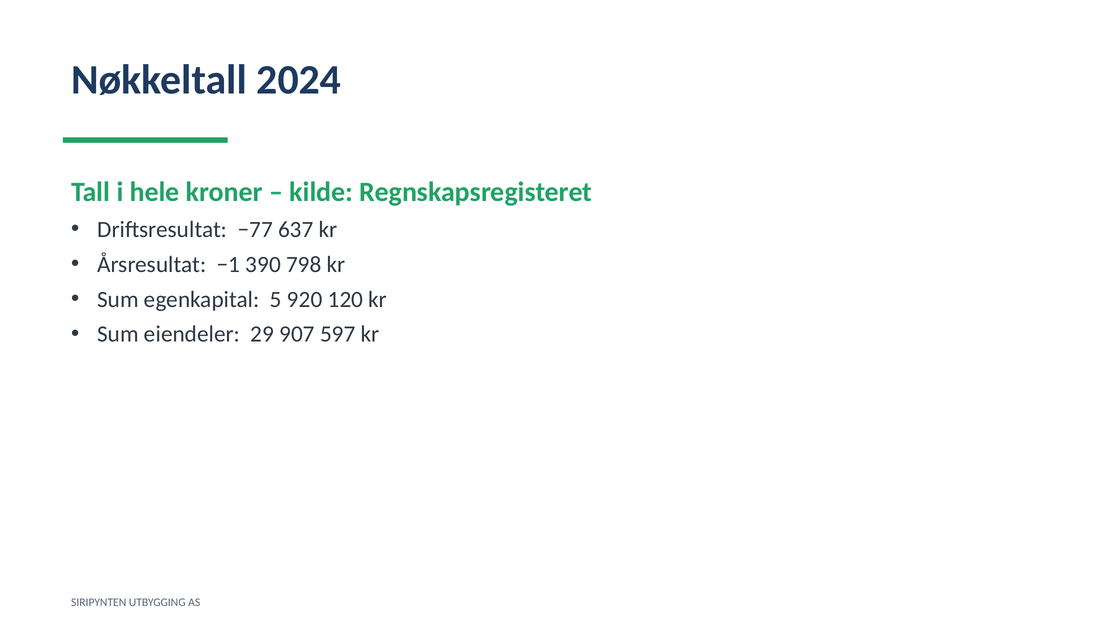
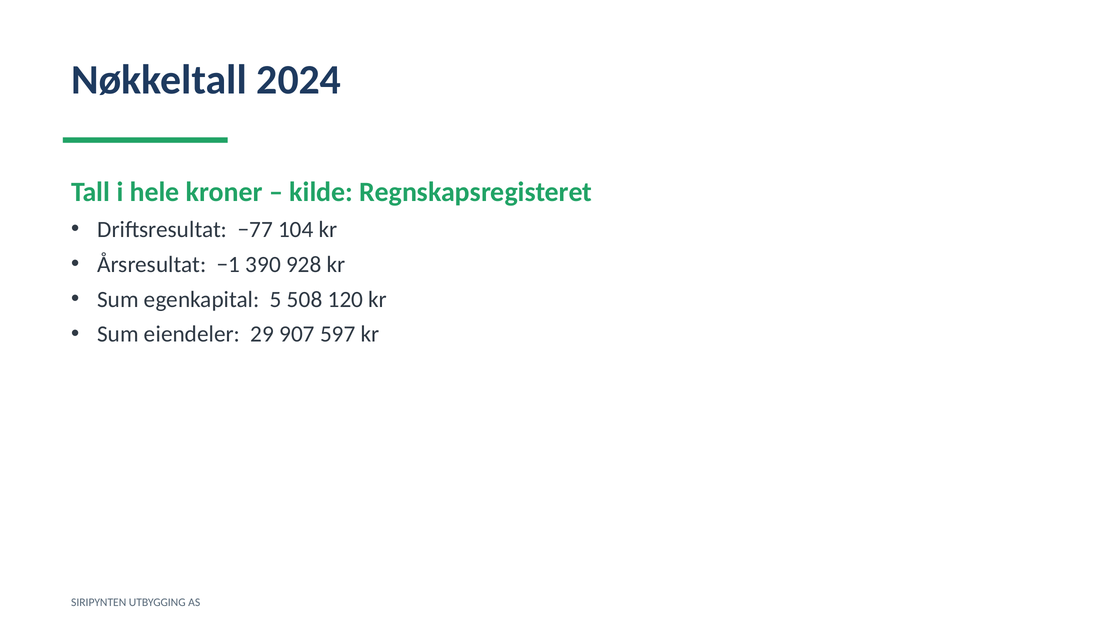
637: 637 -> 104
798: 798 -> 928
920: 920 -> 508
